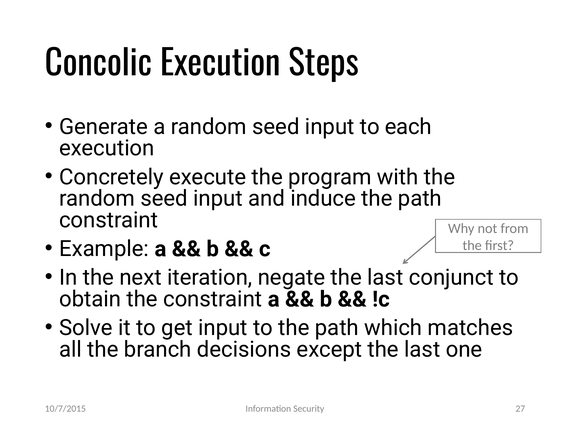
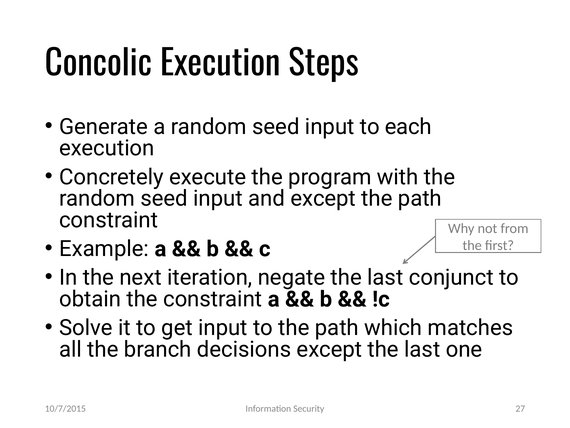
and induce: induce -> except
